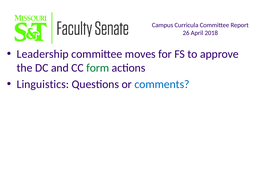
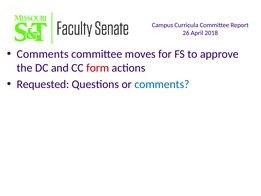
Leadership at (43, 54): Leadership -> Comments
form colour: green -> red
Linguistics: Linguistics -> Requested
